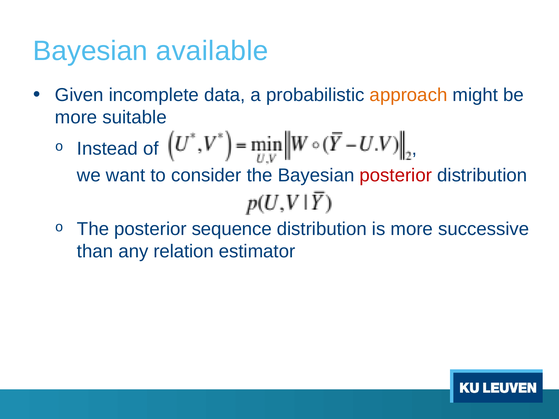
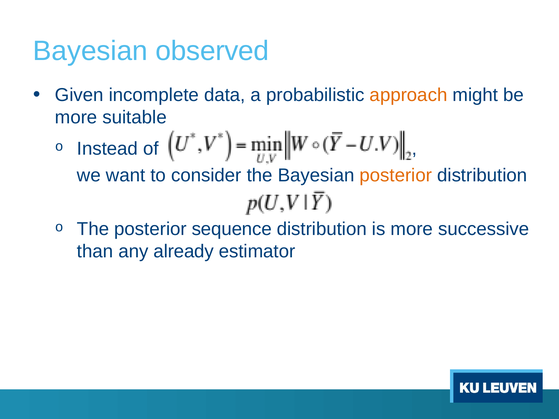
available: available -> observed
posterior at (396, 176) colour: red -> orange
relation: relation -> already
